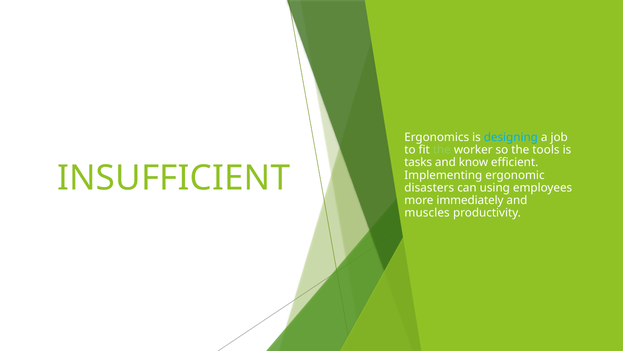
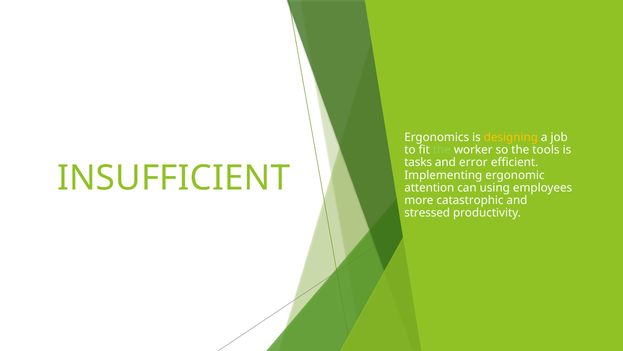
designing colour: light blue -> yellow
know: know -> error
disasters: disasters -> attention
immediately: immediately -> catastrophic
muscles: muscles -> stressed
